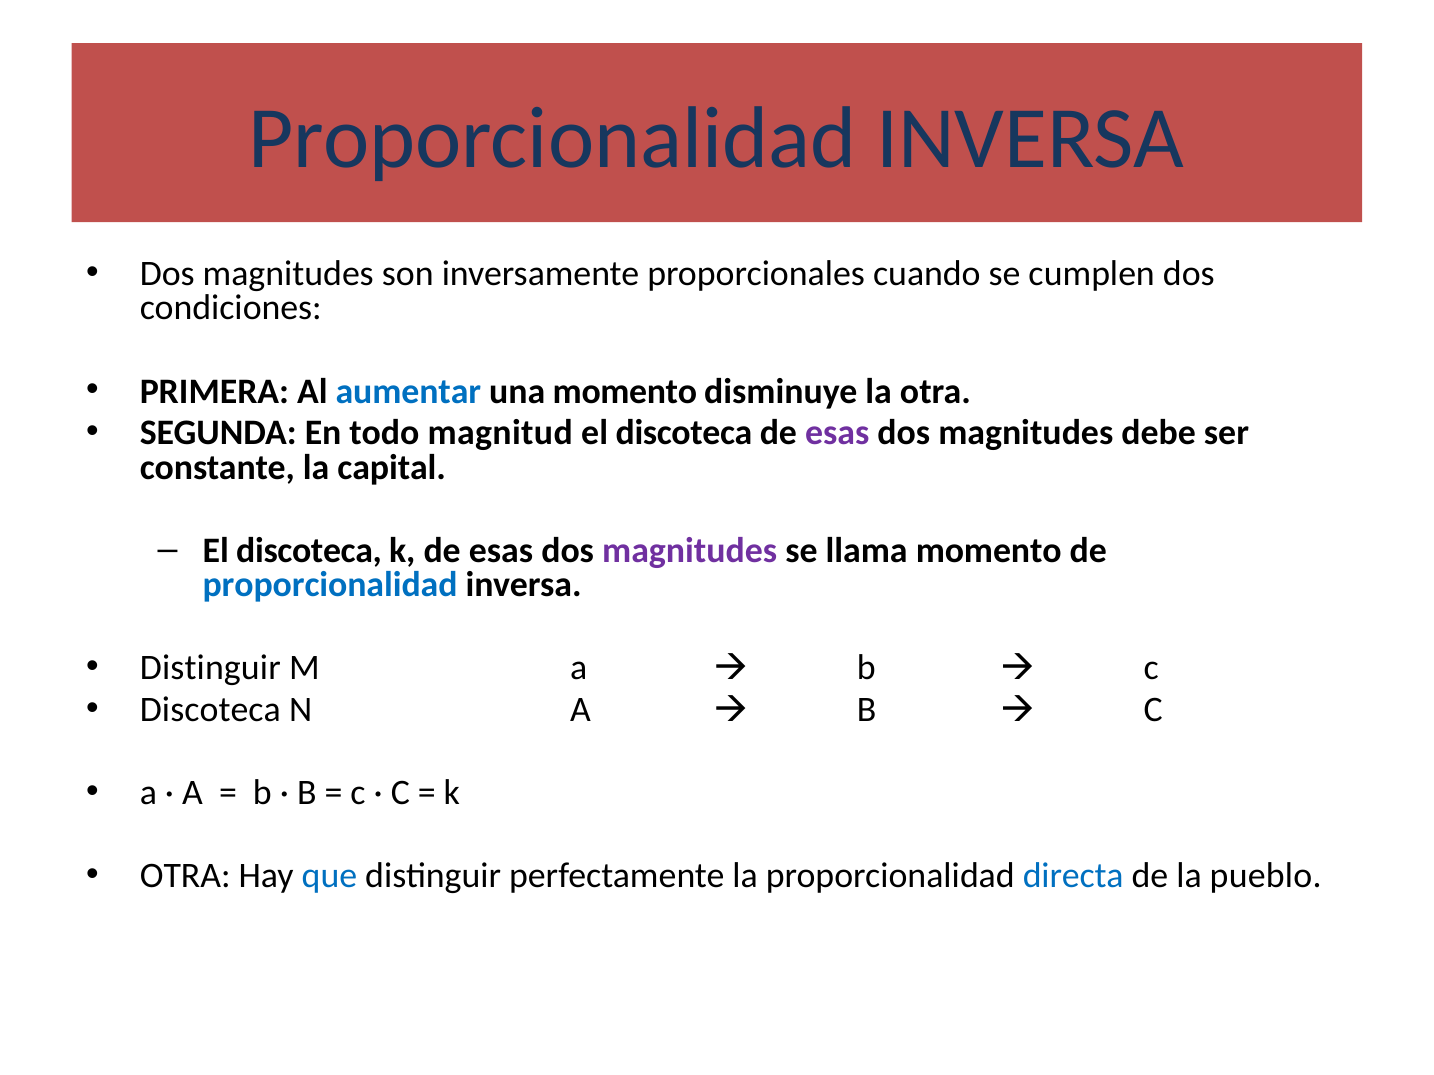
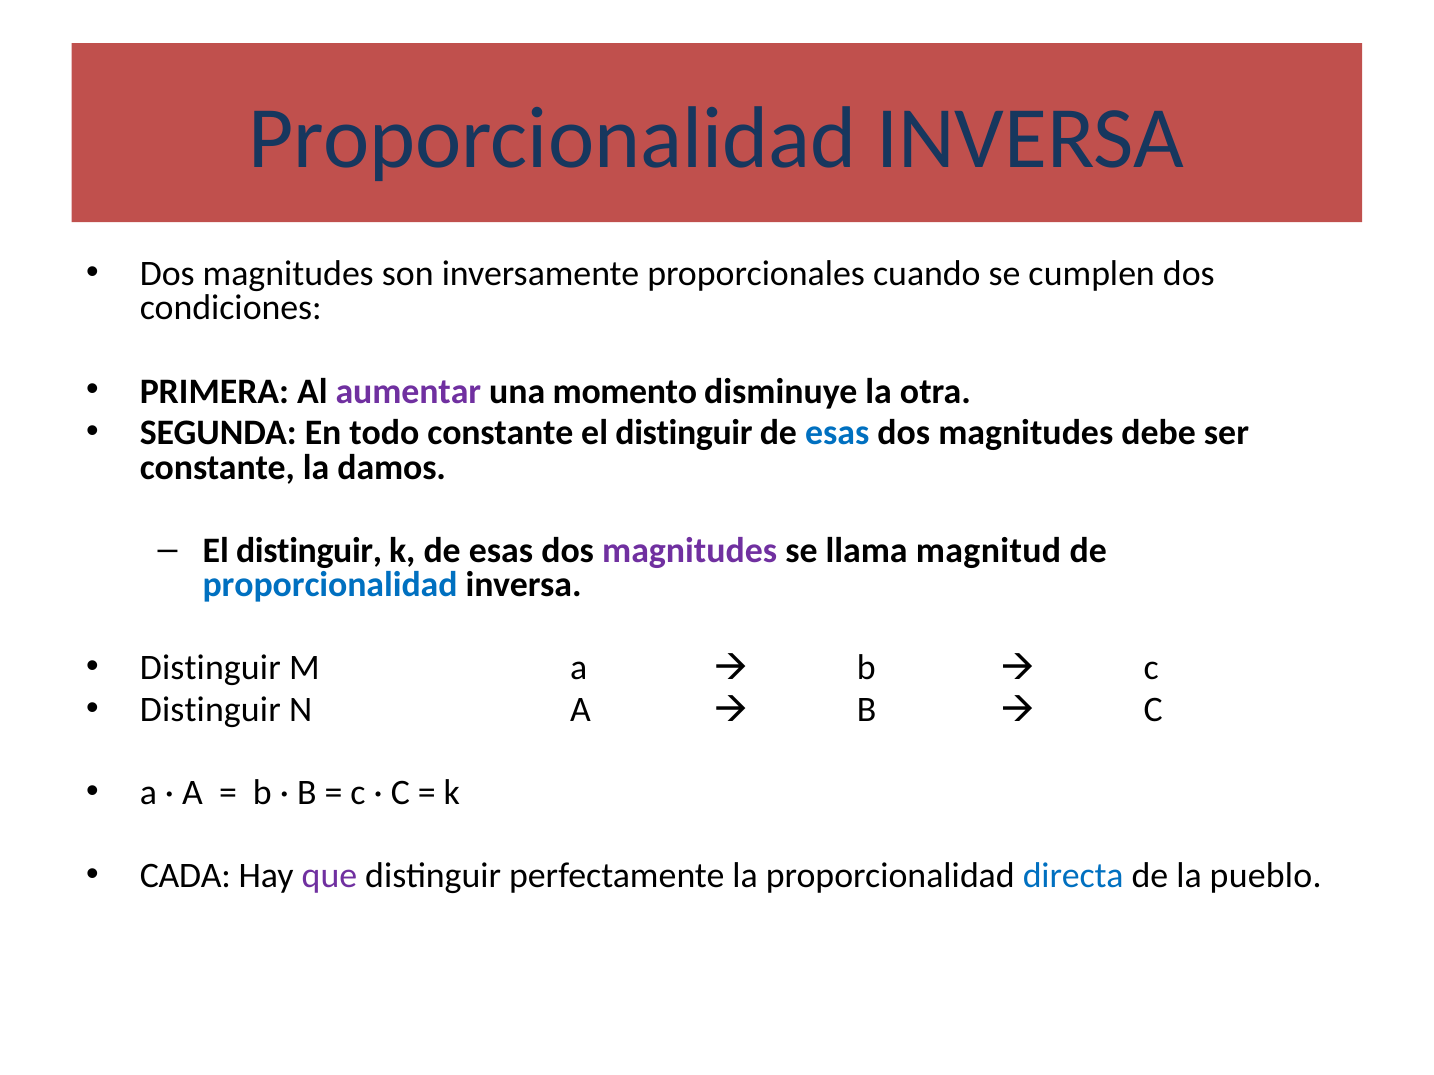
aumentar colour: blue -> purple
todo magnitud: magnitud -> constante
discoteca at (684, 433): discoteca -> distinguir
esas at (837, 433) colour: purple -> blue
capital: capital -> damos
discoteca at (309, 551): discoteca -> distinguir
llama momento: momento -> magnitud
Discoteca at (210, 710): Discoteca -> Distinguir
OTRA at (185, 876): OTRA -> CADA
que colour: blue -> purple
